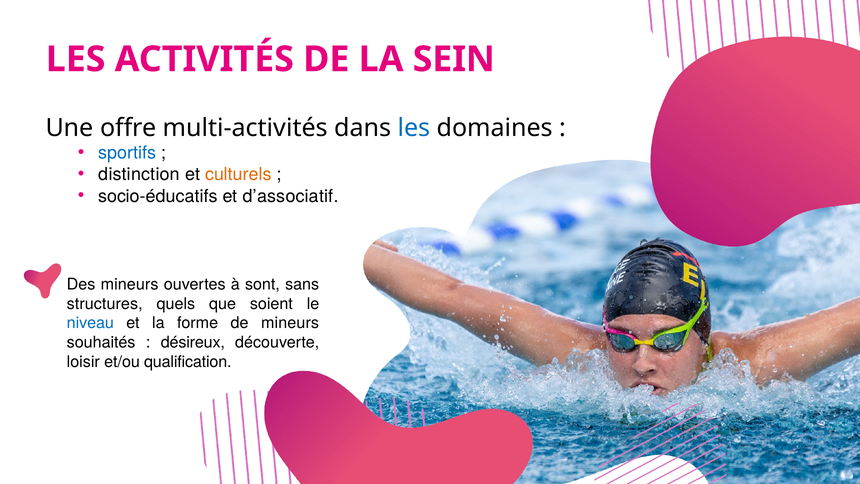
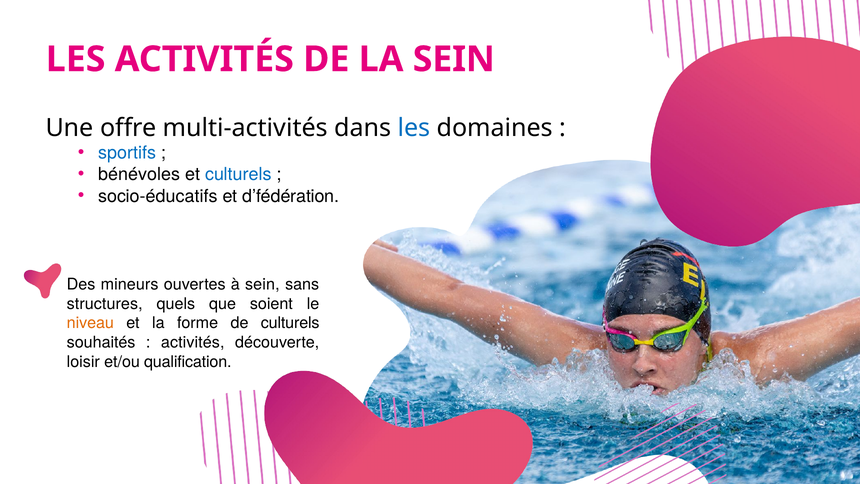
distinction: distinction -> bénévoles
culturels at (238, 174) colour: orange -> blue
d’associatif: d’associatif -> d’fédération
à sont: sont -> sein
niveau colour: blue -> orange
de mineurs: mineurs -> culturels
désireux at (193, 342): désireux -> activités
